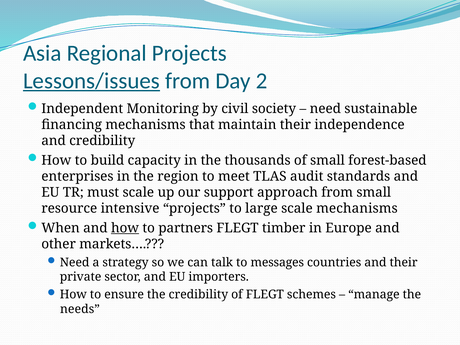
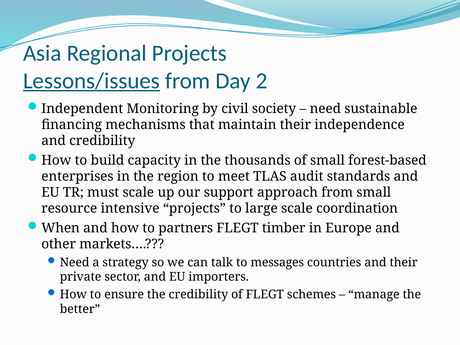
scale mechanisms: mechanisms -> coordination
how at (125, 228) underline: present -> none
needs: needs -> better
